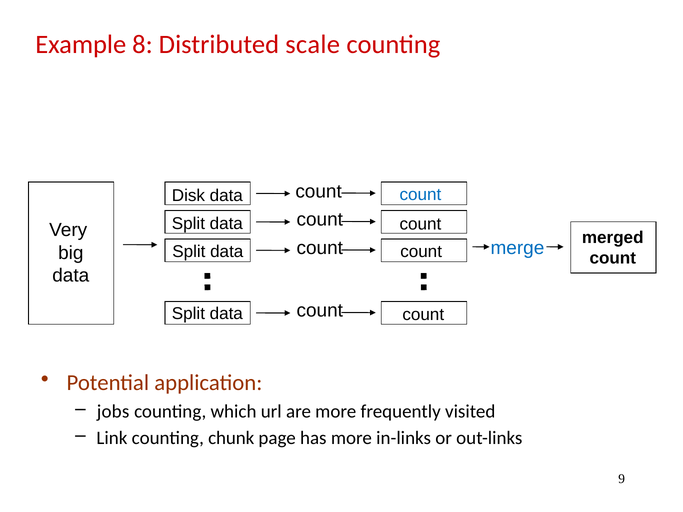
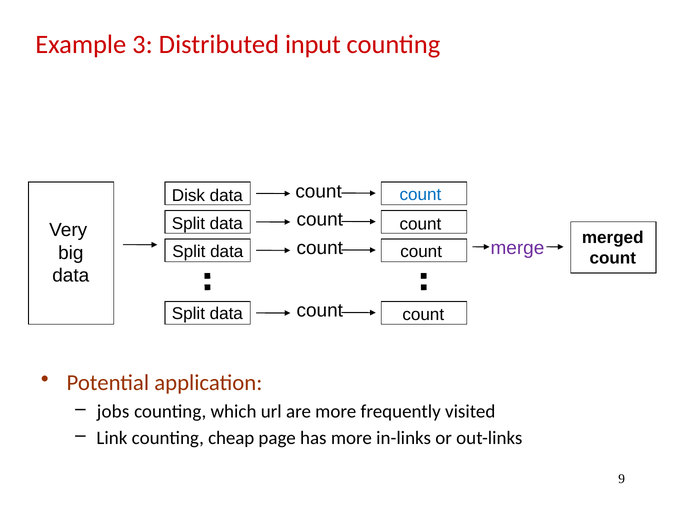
8: 8 -> 3
scale: scale -> input
merge colour: blue -> purple
chunk: chunk -> cheap
